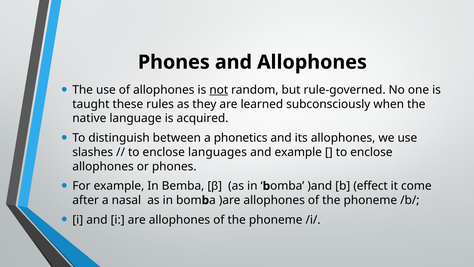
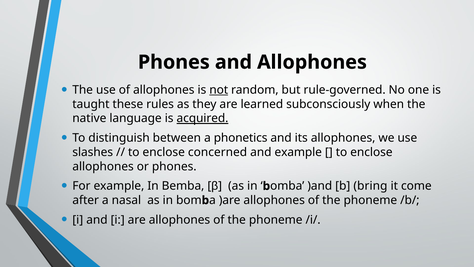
acquired underline: none -> present
languages: languages -> concerned
effect: effect -> bring
